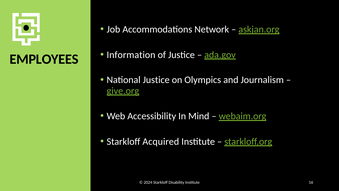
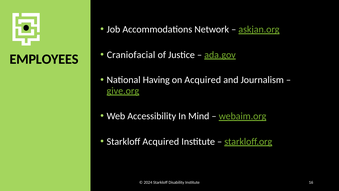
Information: Information -> Craniofacial
National Justice: Justice -> Having
on Olympics: Olympics -> Acquired
